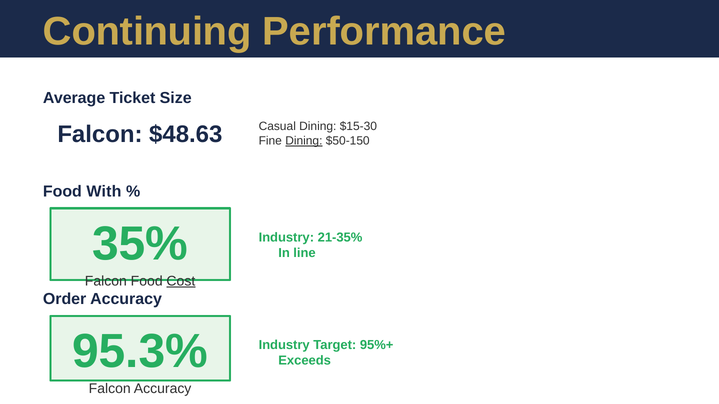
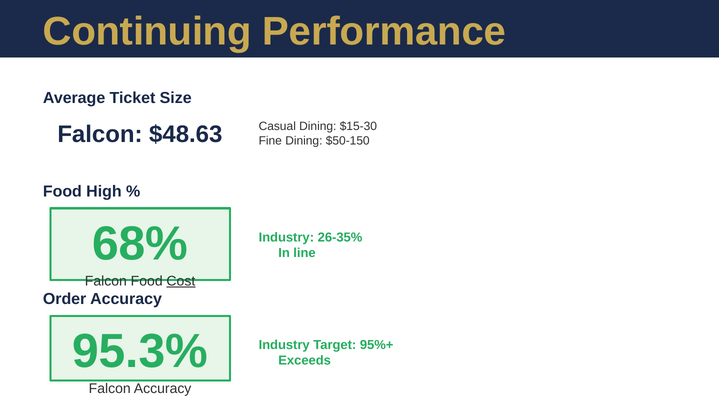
Dining at (304, 141) underline: present -> none
With: With -> High
35%: 35% -> 68%
21-35%: 21-35% -> 26-35%
